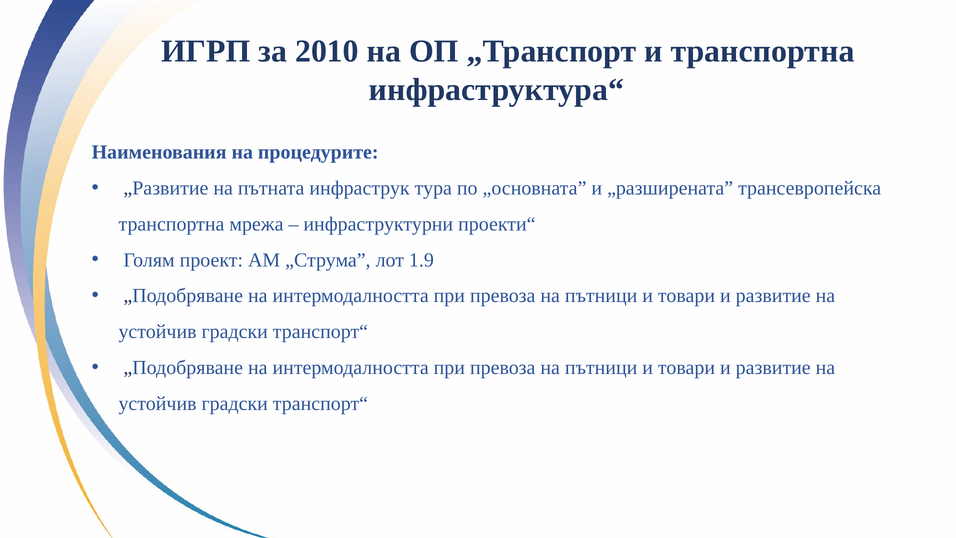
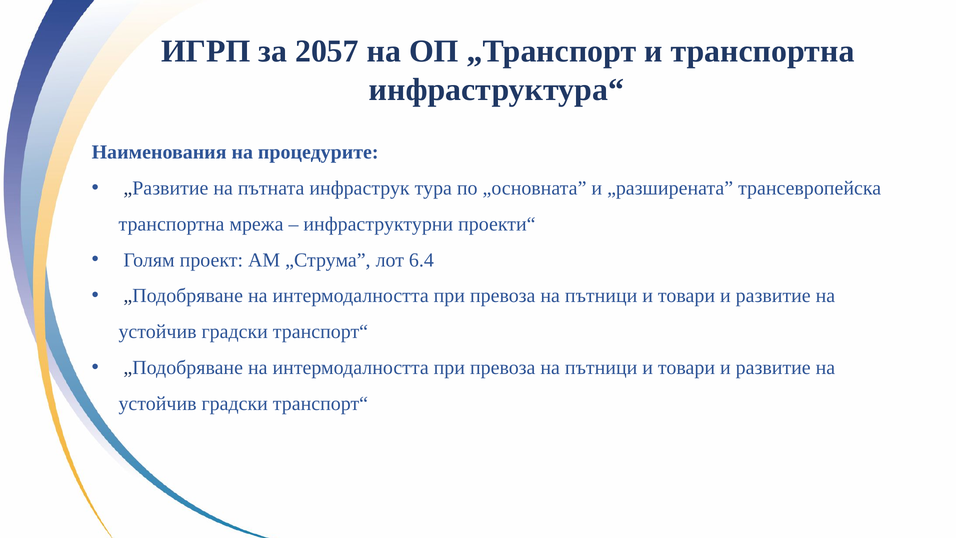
2010: 2010 -> 2057
1.9: 1.9 -> 6.4
